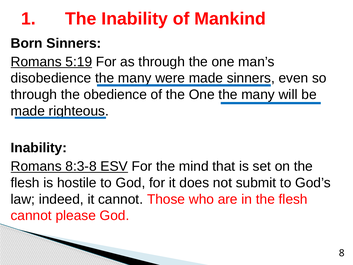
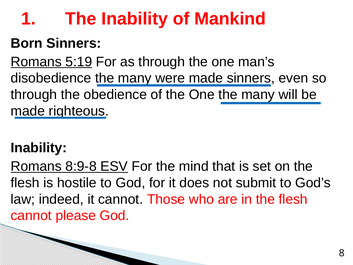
8:3-8: 8:3-8 -> 8:9-8
